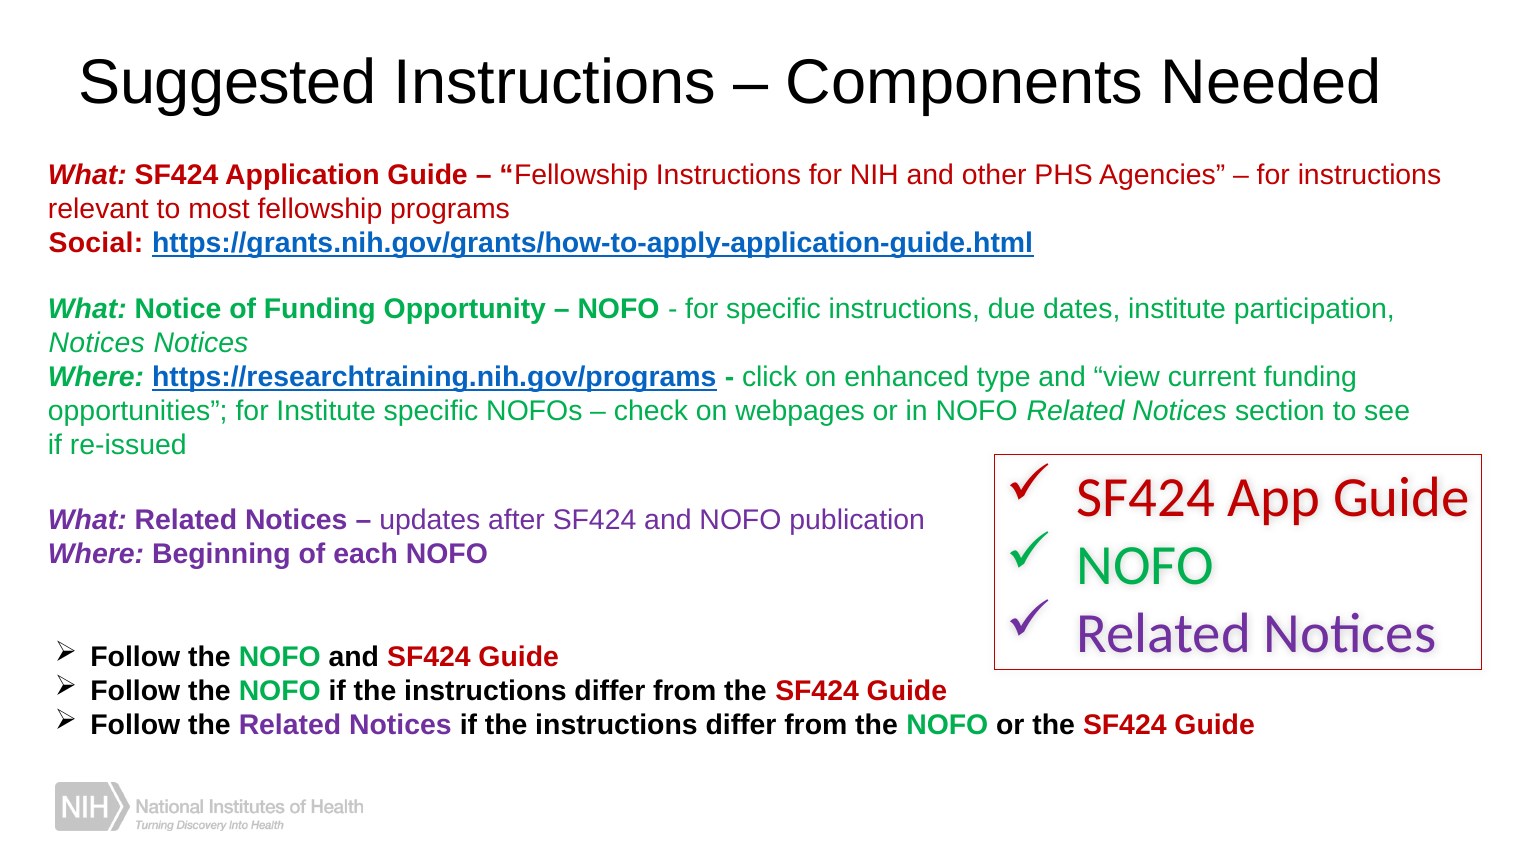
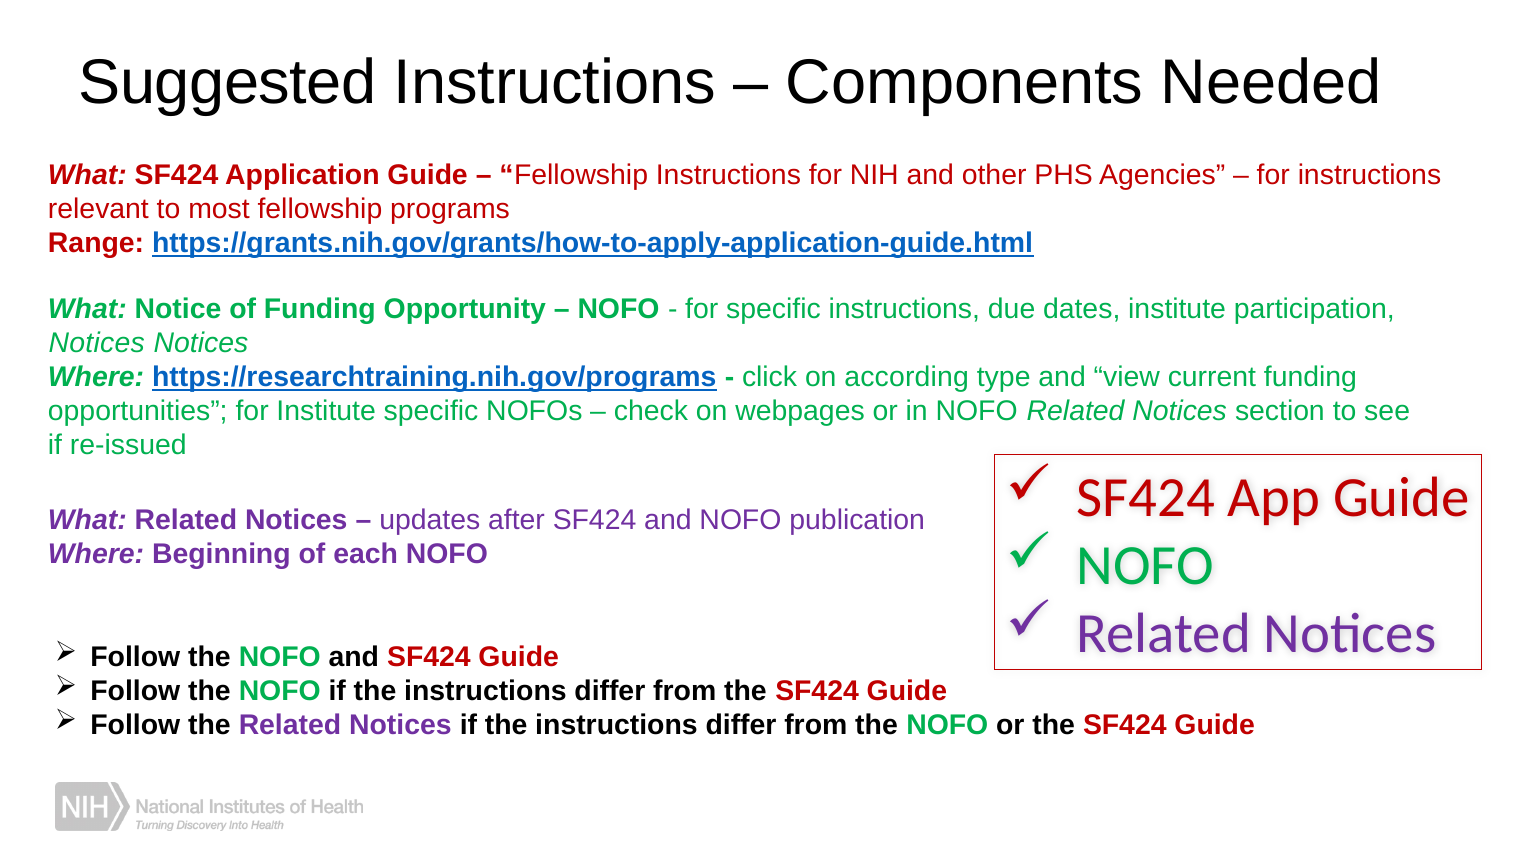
Social: Social -> Range
enhanced: enhanced -> according
